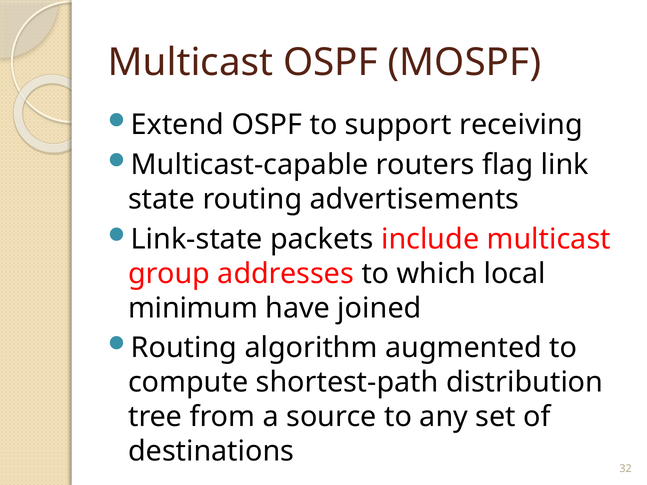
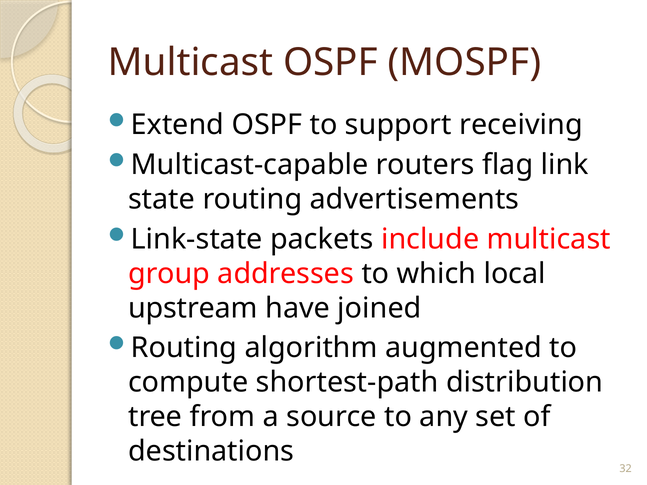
minimum: minimum -> upstream
